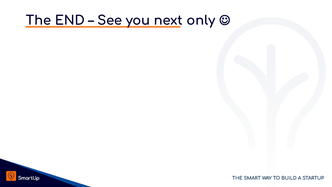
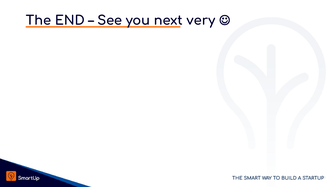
only: only -> very
